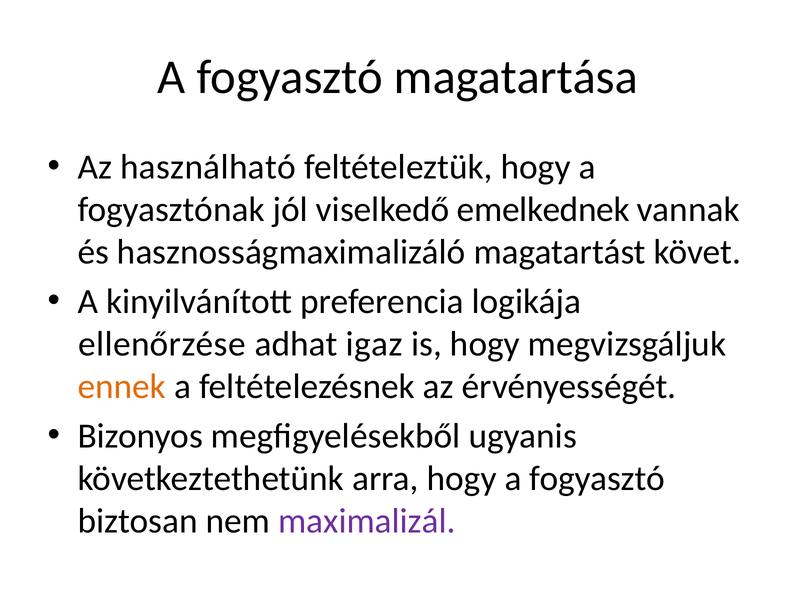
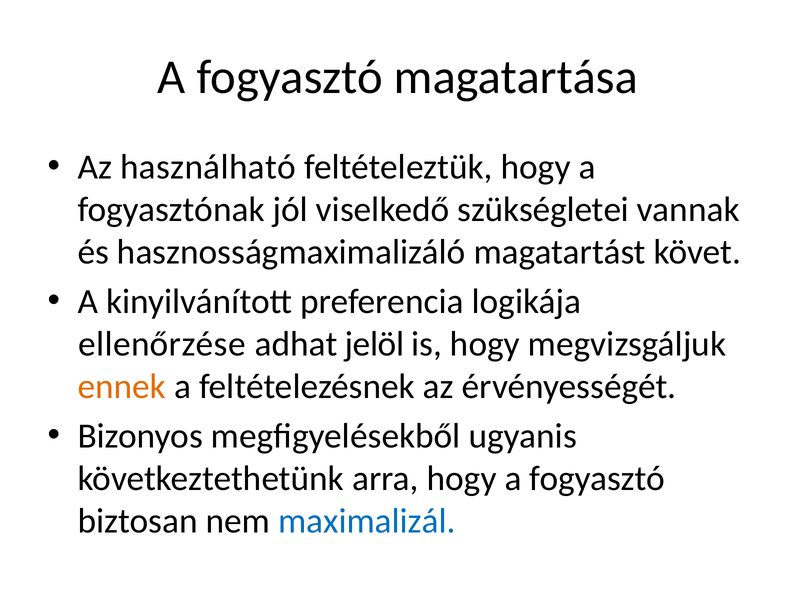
emelkednek: emelkednek -> szükségletei
igaz: igaz -> jelöl
maximalizál colour: purple -> blue
